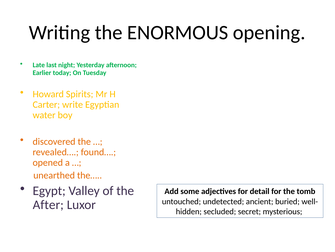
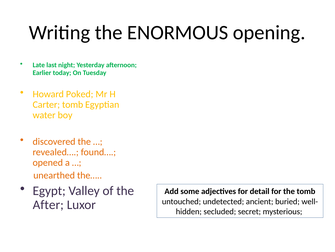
Spirits: Spirits -> Poked
Carter write: write -> tomb
